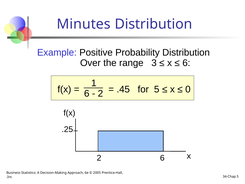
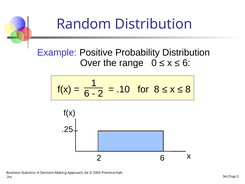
Minutes: Minutes -> Random
3: 3 -> 0
.45: .45 -> .10
for 5: 5 -> 8
0 at (188, 89): 0 -> 8
